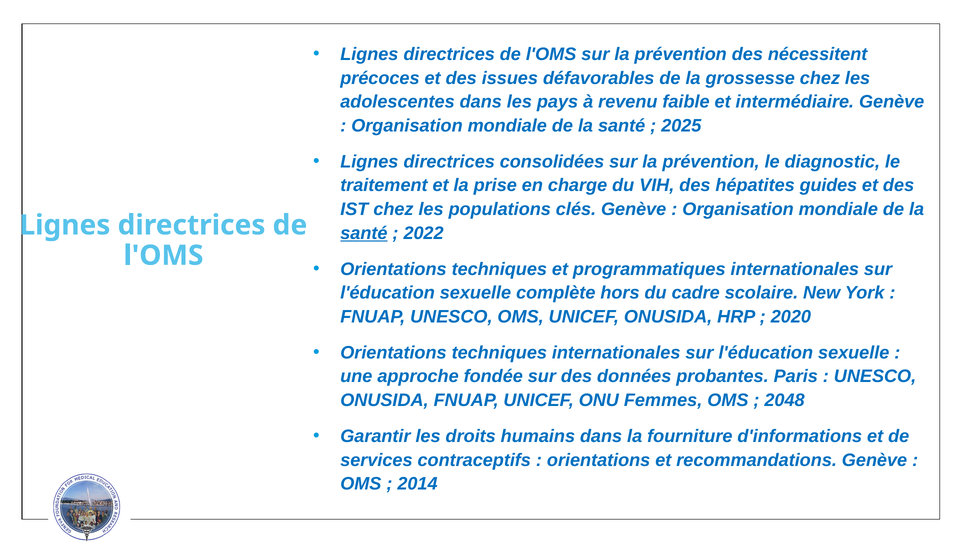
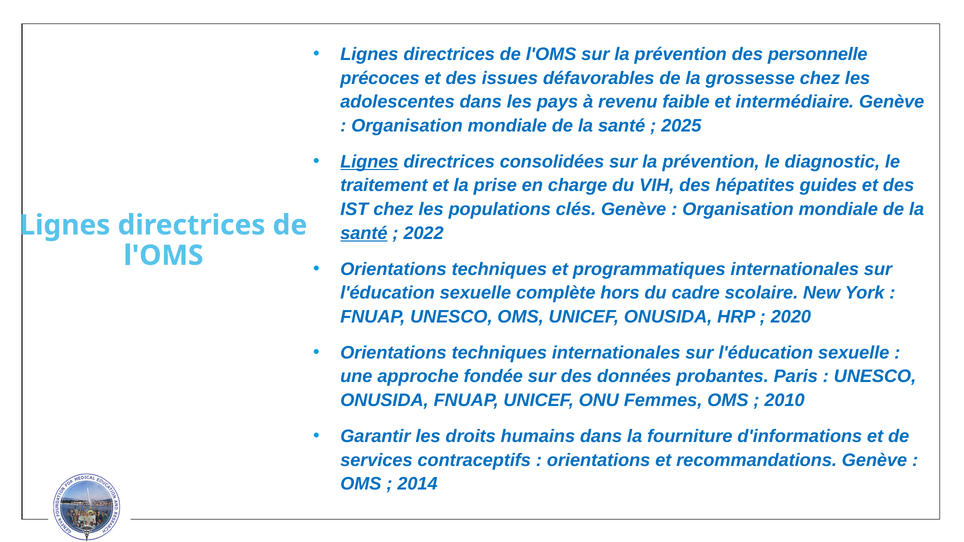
nécessitent: nécessitent -> personnelle
Lignes at (369, 162) underline: none -> present
2048: 2048 -> 2010
